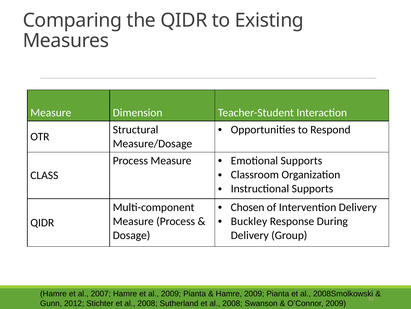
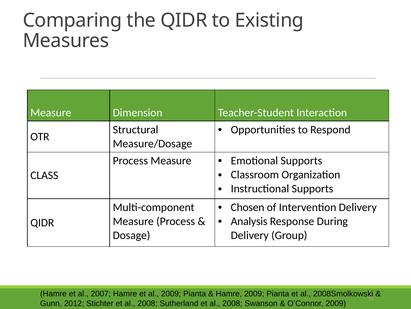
Buckley: Buckley -> Analysis
